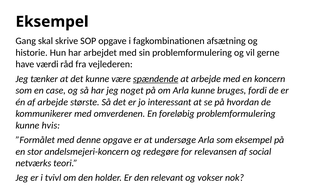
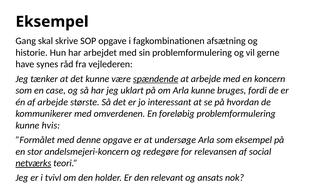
værdi: værdi -> synes
noget: noget -> uklart
netværks underline: none -> present
vokser: vokser -> ansats
